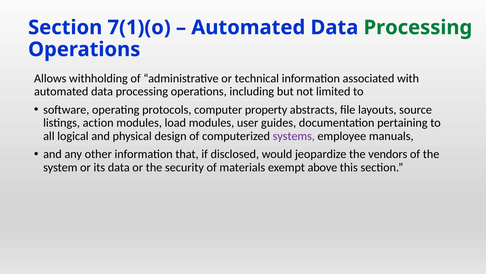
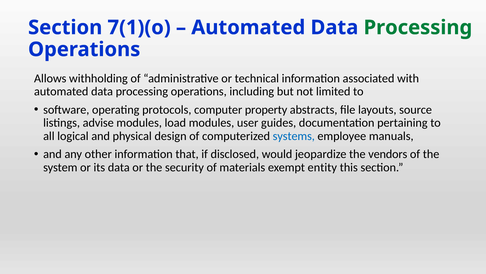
action: action -> advise
systems colour: purple -> blue
above: above -> entity
